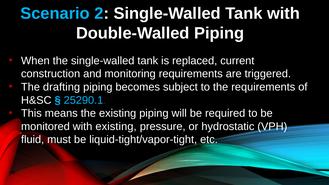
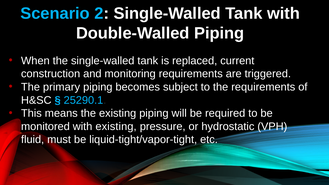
drafting: drafting -> primary
